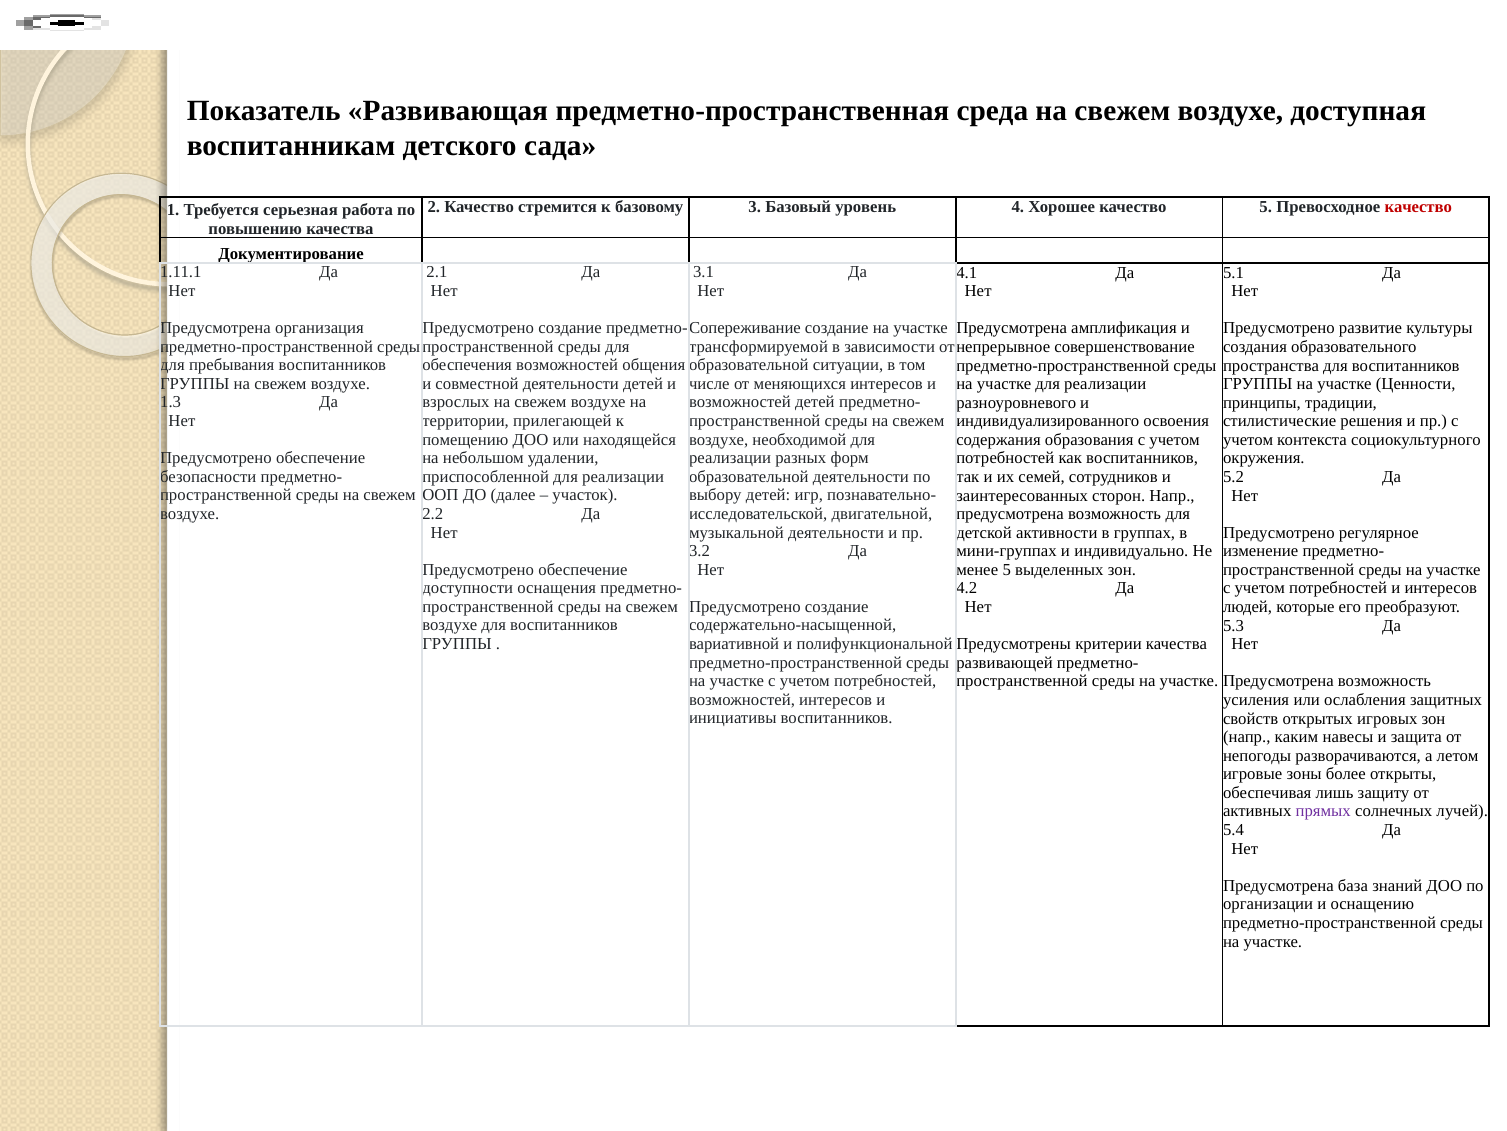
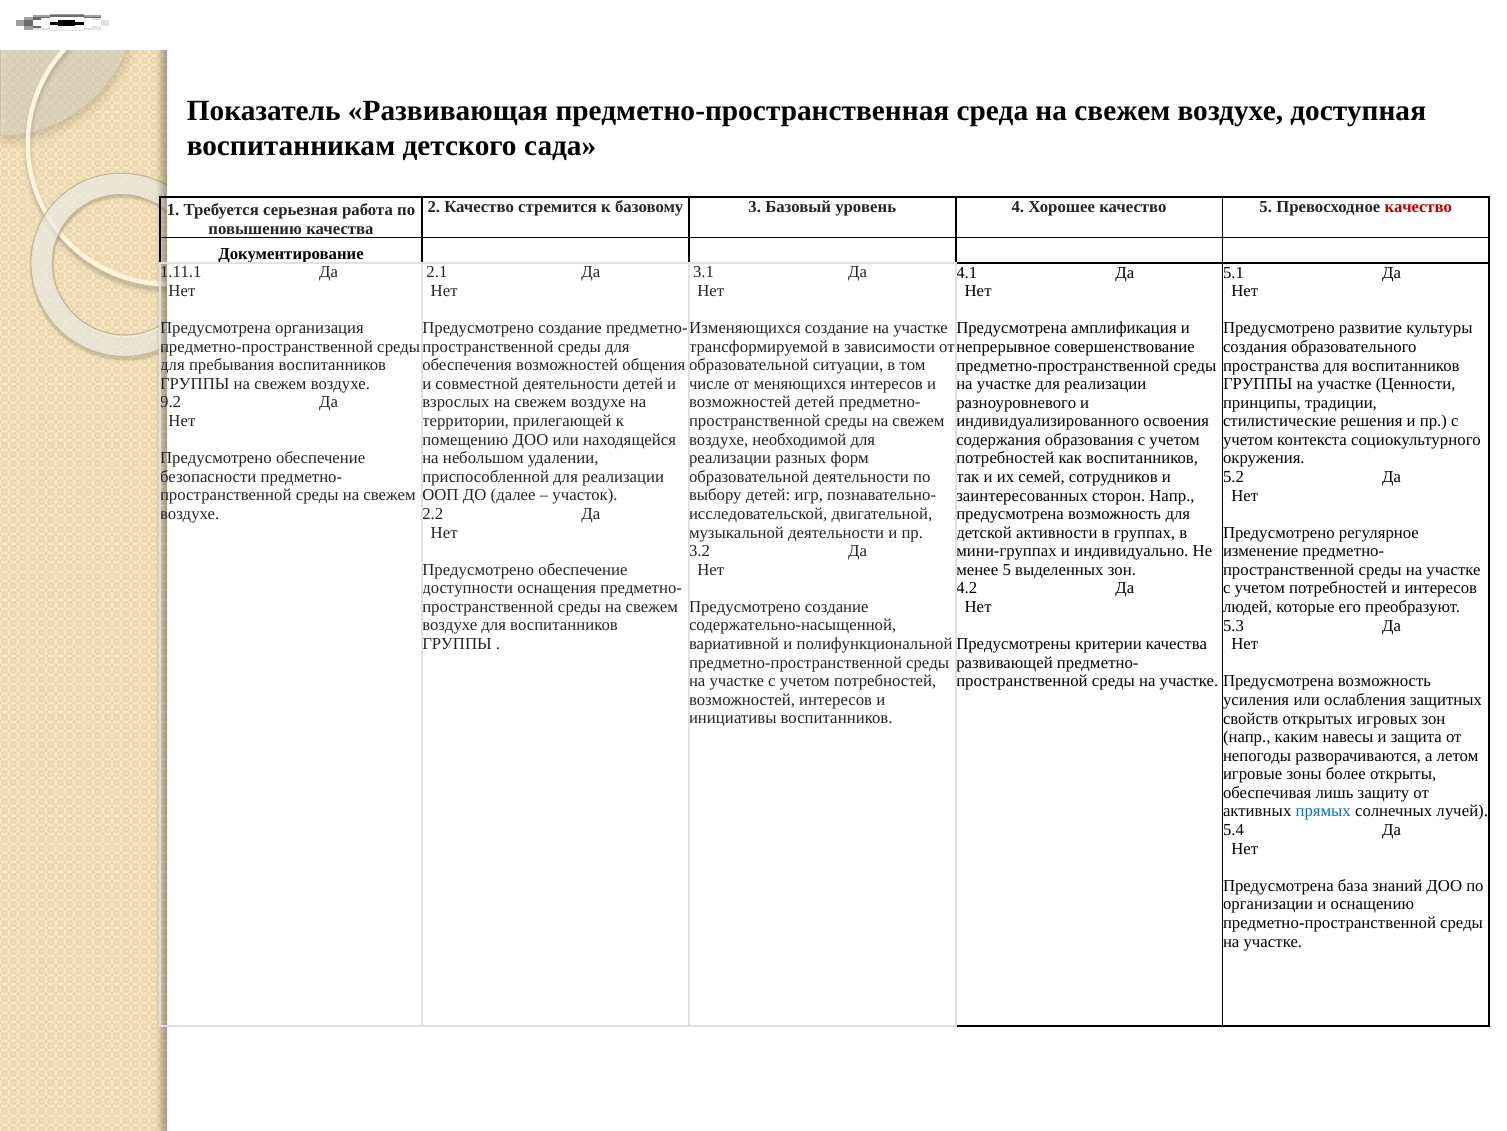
Сопереживание: Сопереживание -> Изменяющихся
1.3: 1.3 -> 9.2
прямых colour: purple -> blue
